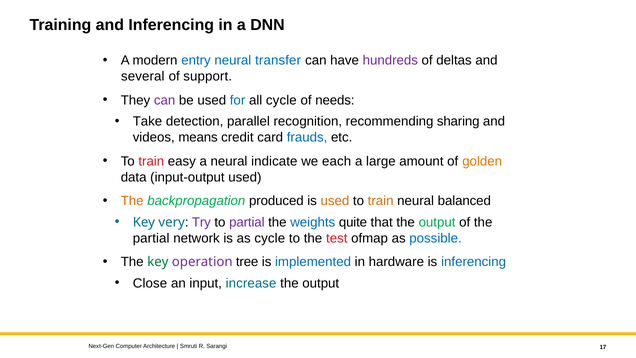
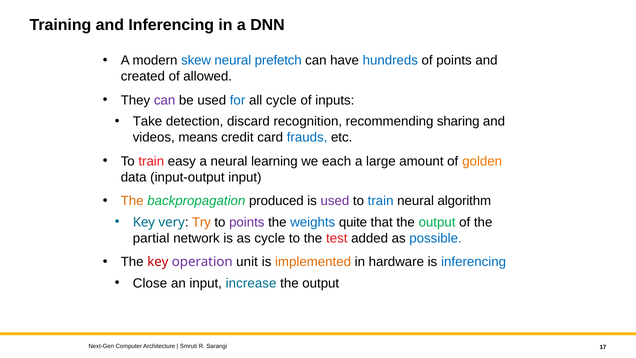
entry: entry -> skew
transfer: transfer -> prefetch
hundreds colour: purple -> blue
of deltas: deltas -> points
several: several -> created
support: support -> allowed
needs: needs -> inputs
parallel: parallel -> discard
indicate: indicate -> learning
input-output used: used -> input
used at (335, 201) colour: orange -> purple
train at (381, 201) colour: orange -> blue
balanced: balanced -> algorithm
Try colour: purple -> orange
to partial: partial -> points
ofmap: ofmap -> added
key at (158, 262) colour: green -> red
tree: tree -> unit
implemented colour: blue -> orange
